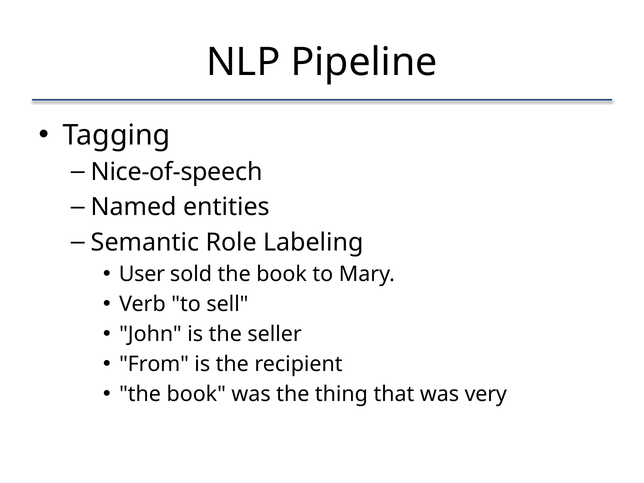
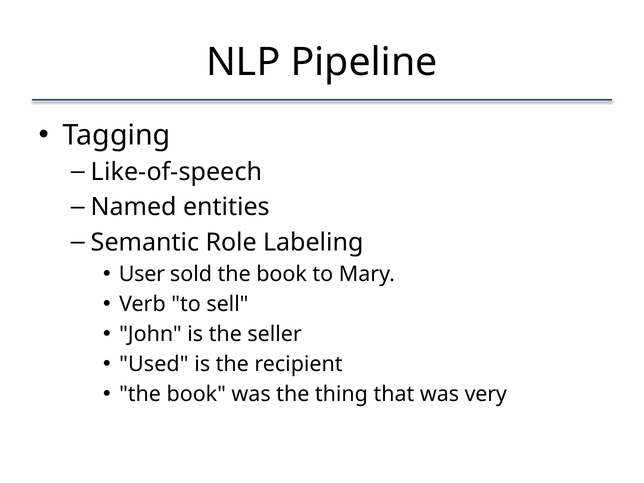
Nice-of-speech: Nice-of-speech -> Like-of-speech
From: From -> Used
